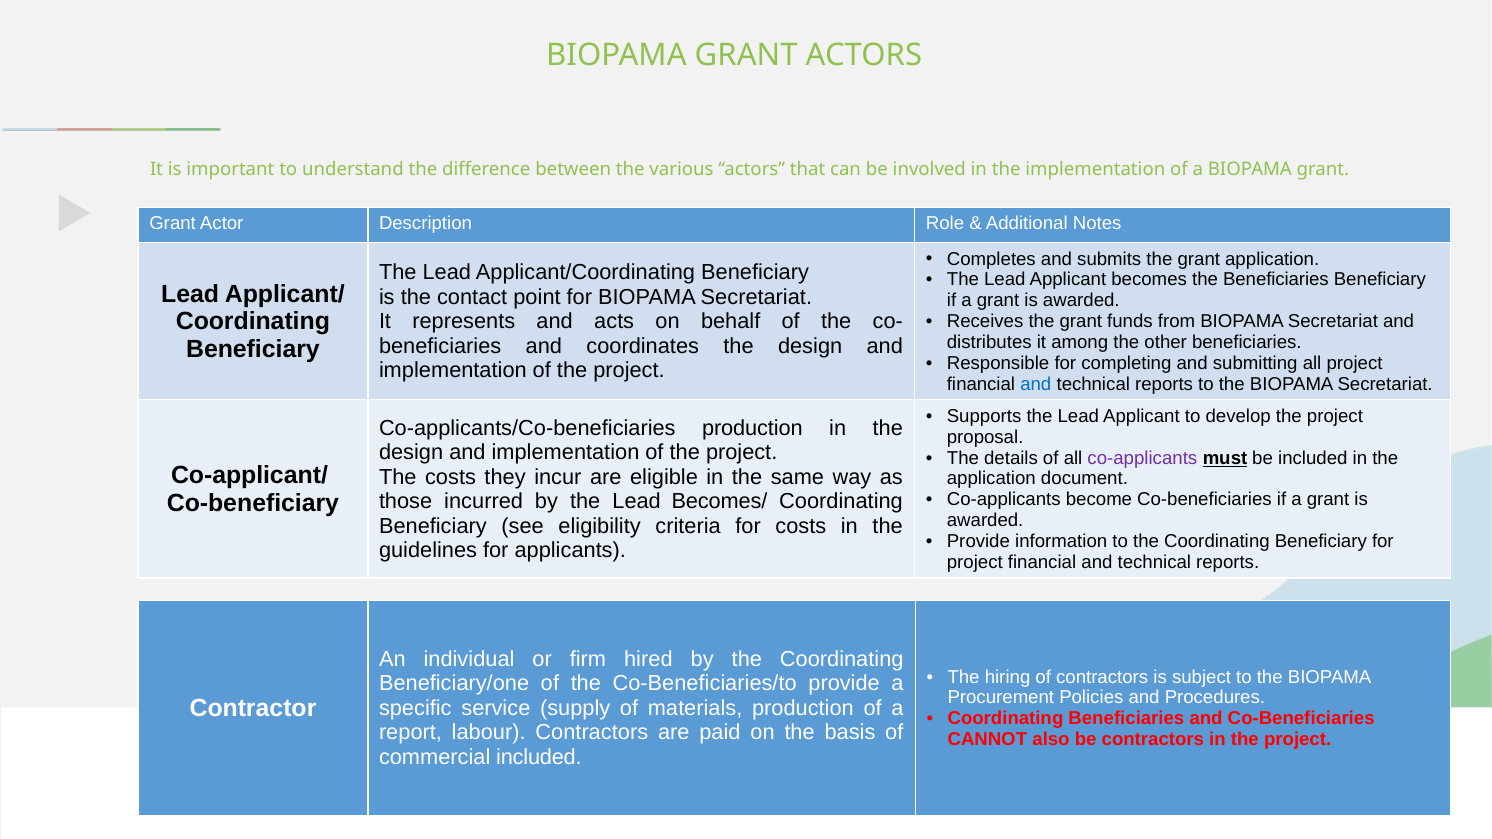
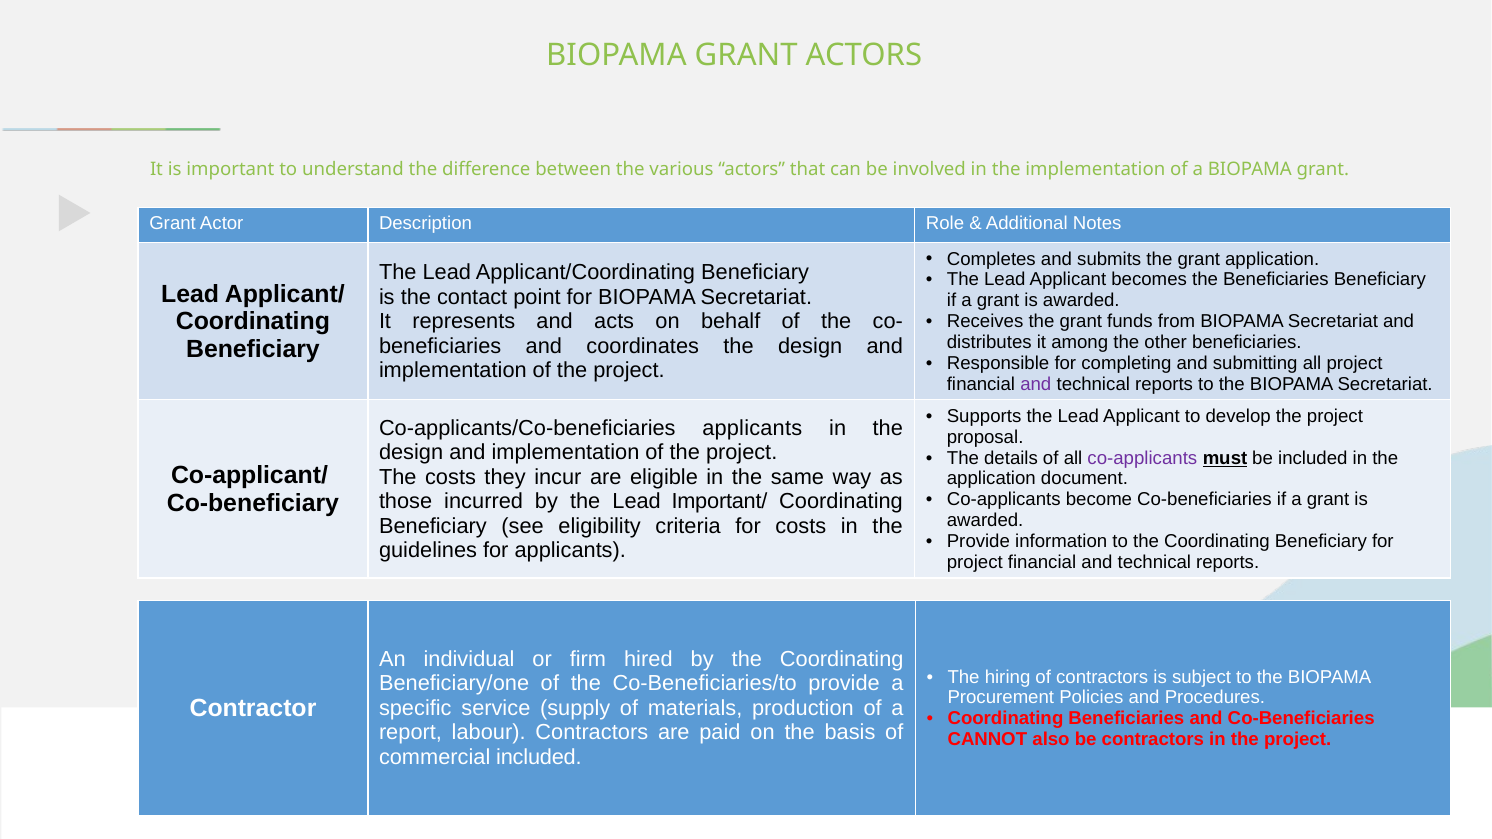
and at (1036, 384) colour: blue -> purple
Co-applicants/Co-beneficiaries production: production -> applicants
Becomes/: Becomes/ -> Important/
